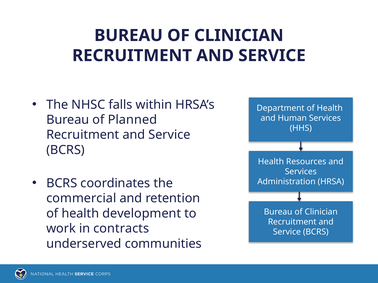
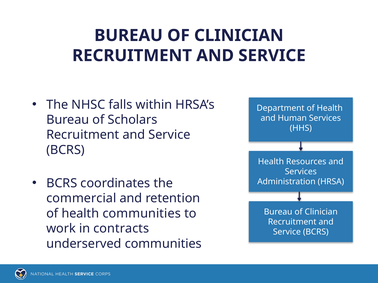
Planned: Planned -> Scholars
health development: development -> communities
